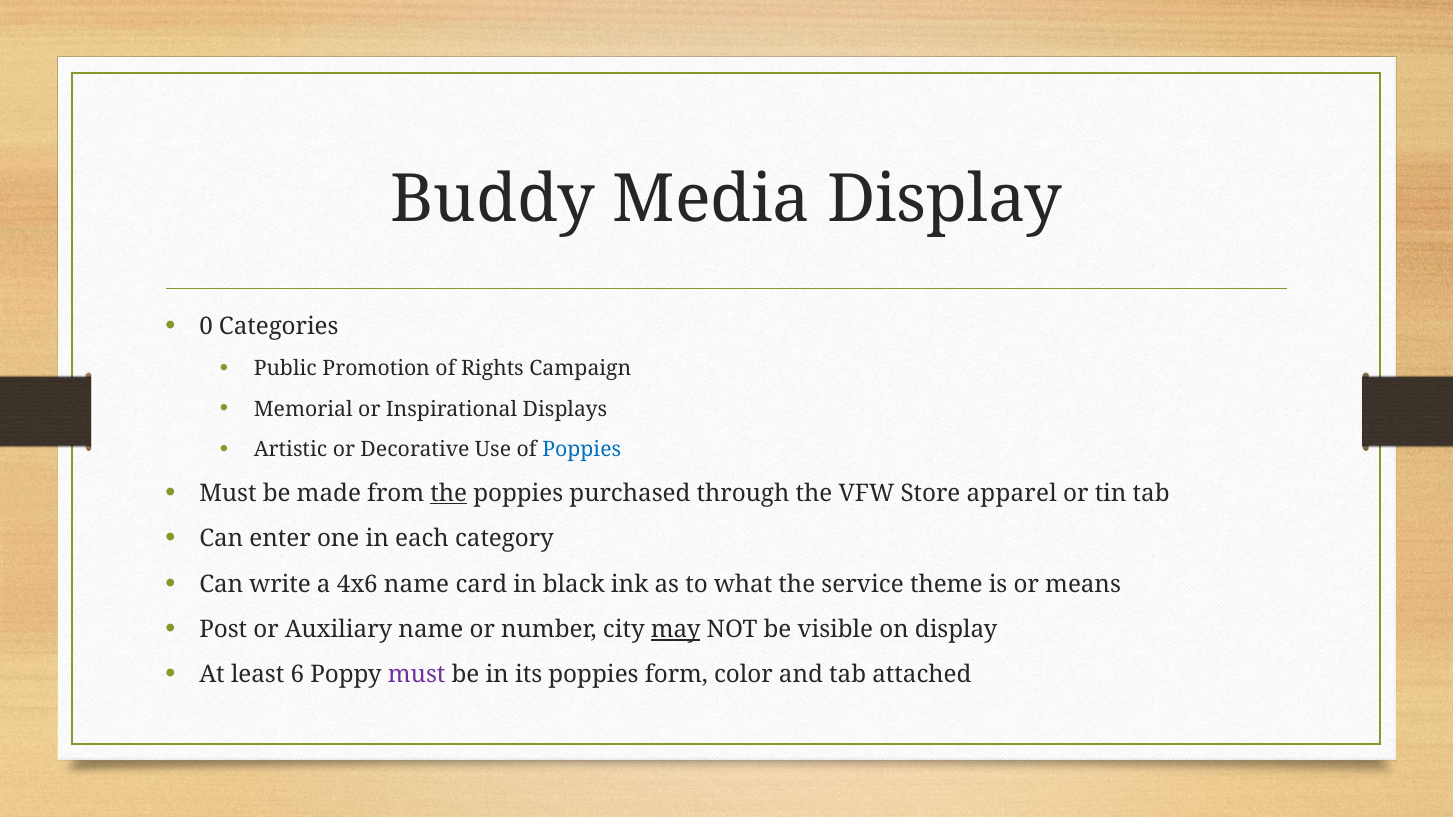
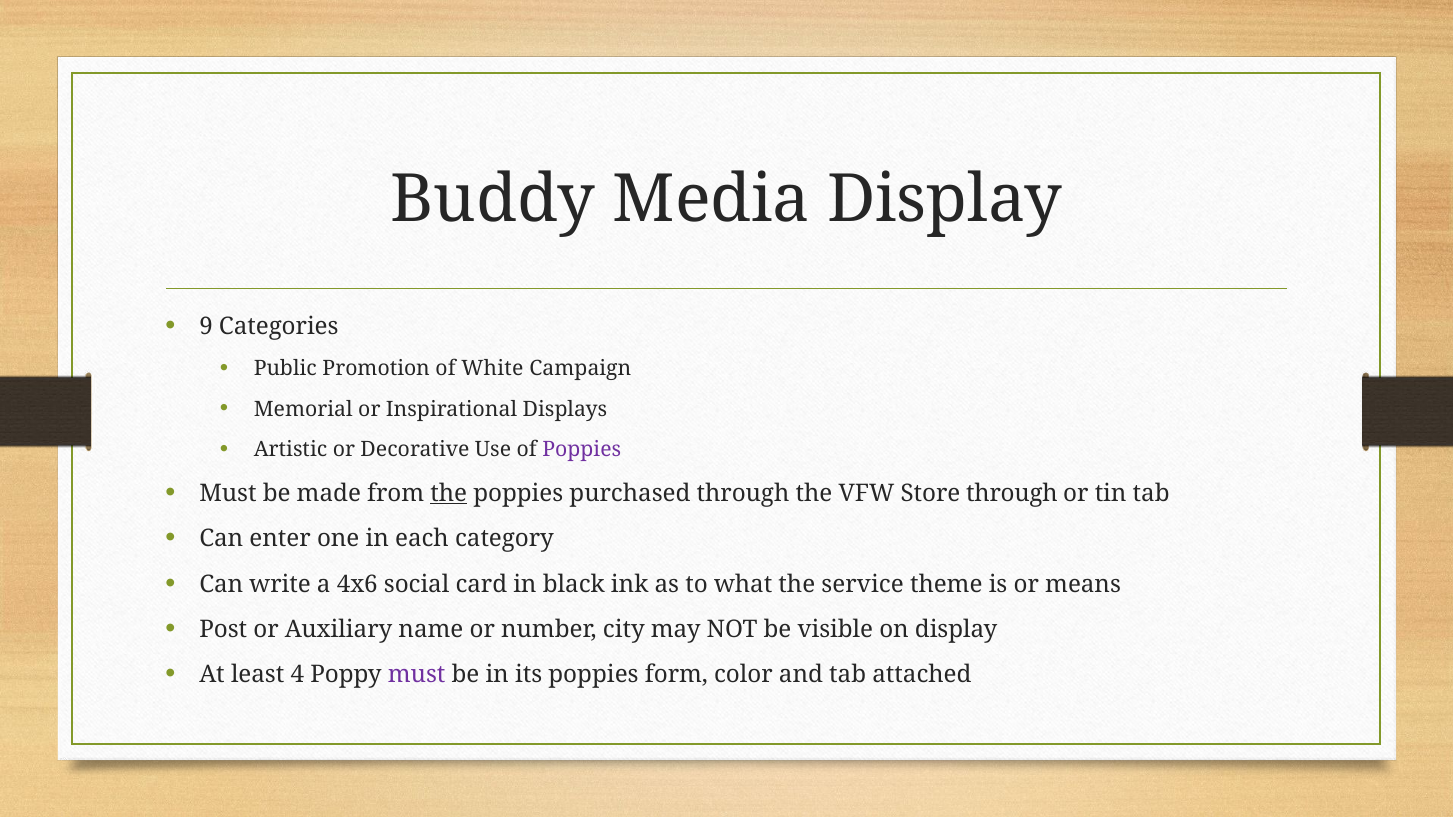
0: 0 -> 9
Rights: Rights -> White
Poppies at (582, 450) colour: blue -> purple
Store apparel: apparel -> through
4x6 name: name -> social
may underline: present -> none
6: 6 -> 4
